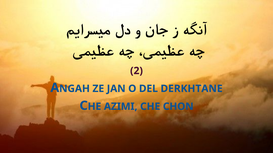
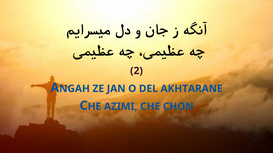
DERKHTANE: DERKHTANE -> AKHTARANE
